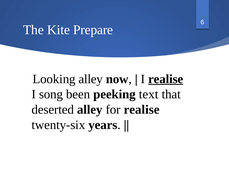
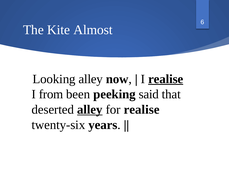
Prepare: Prepare -> Almost
song: song -> from
text: text -> said
alley at (90, 109) underline: none -> present
